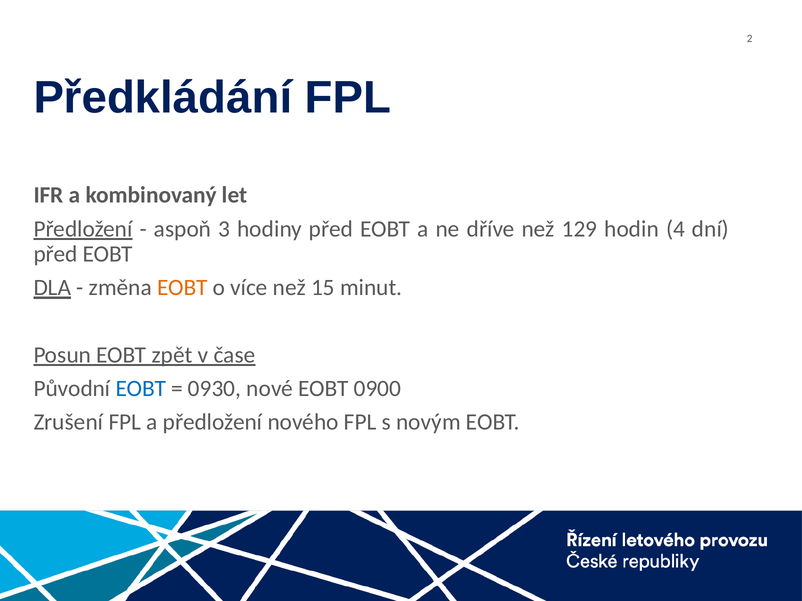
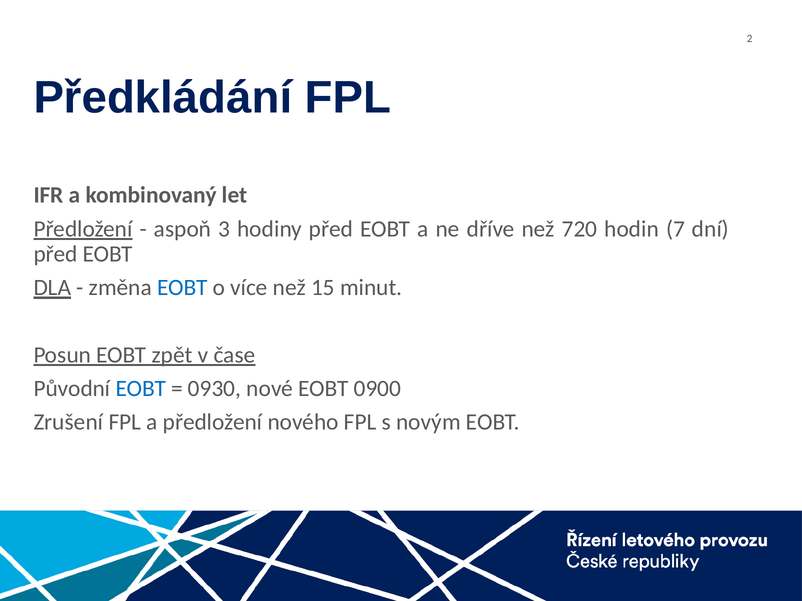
129: 129 -> 720
4: 4 -> 7
EOBT at (182, 288) colour: orange -> blue
